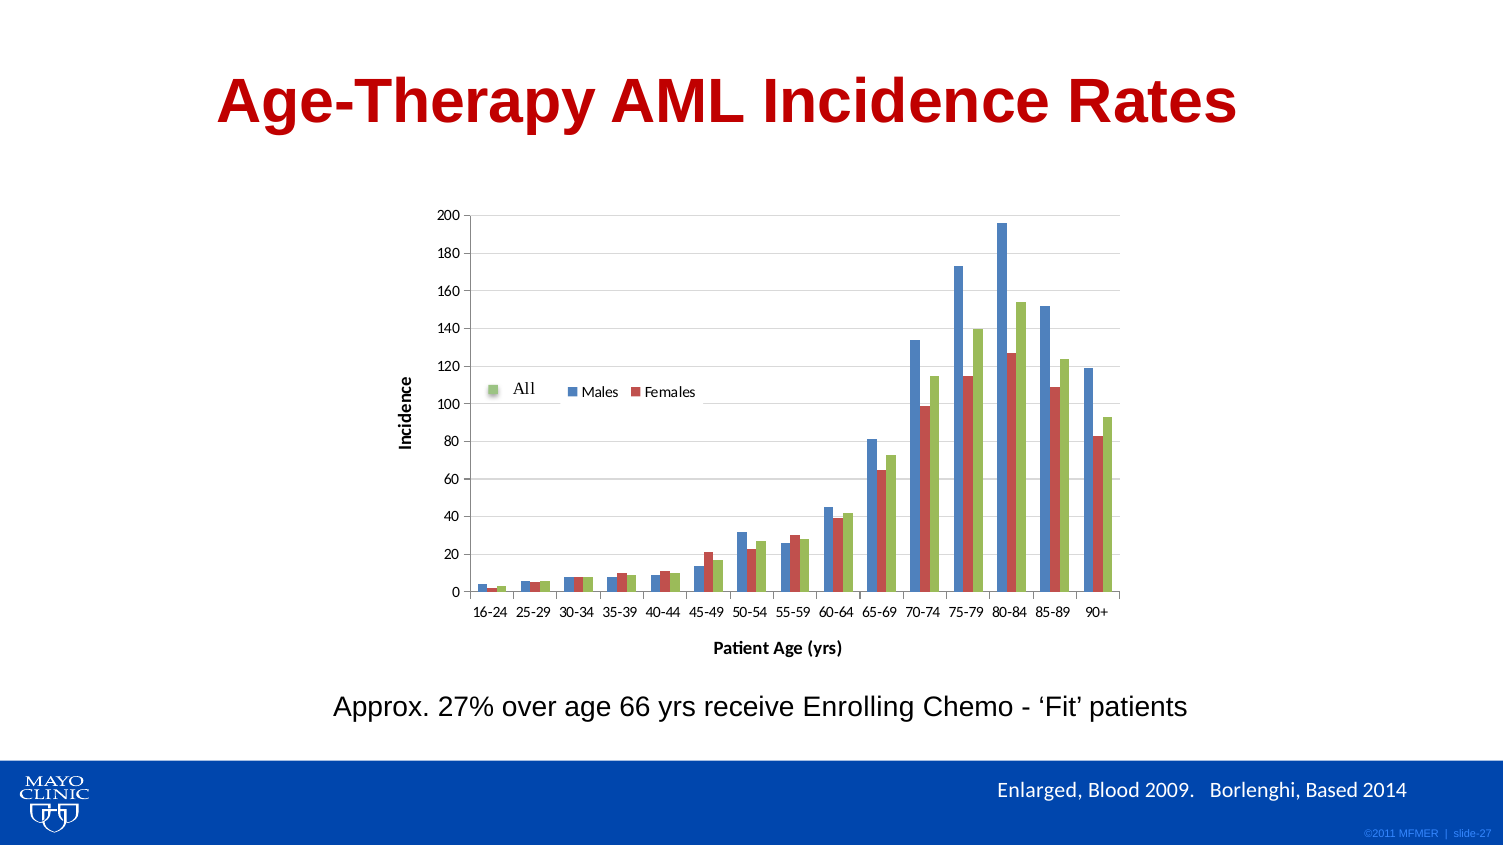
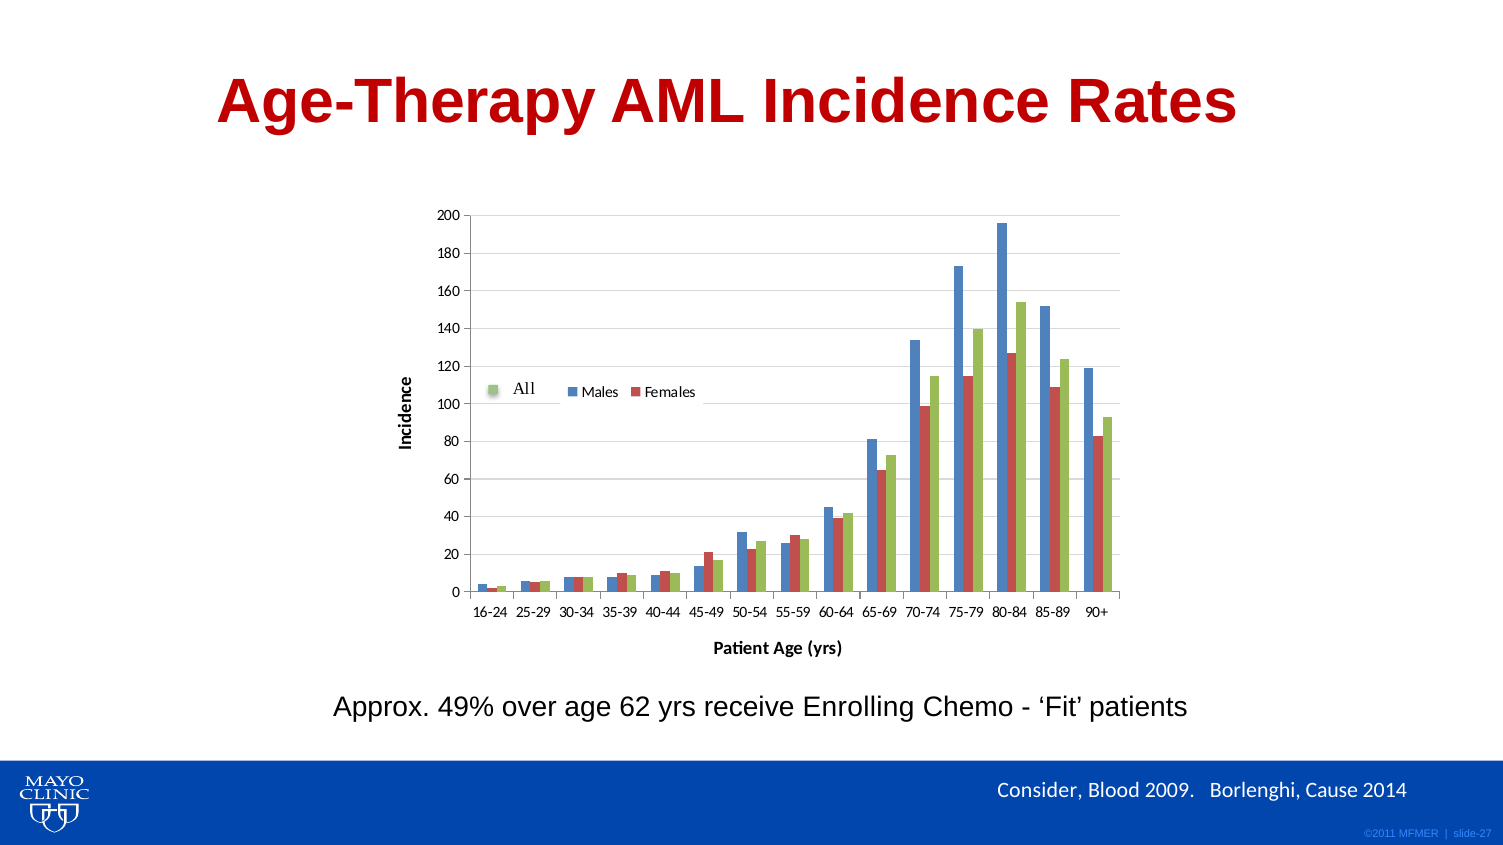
27%: 27% -> 49%
66: 66 -> 62
Enlarged: Enlarged -> Consider
Based: Based -> Cause
